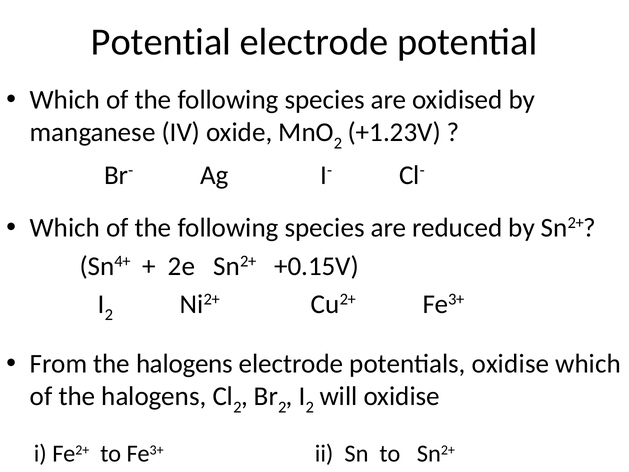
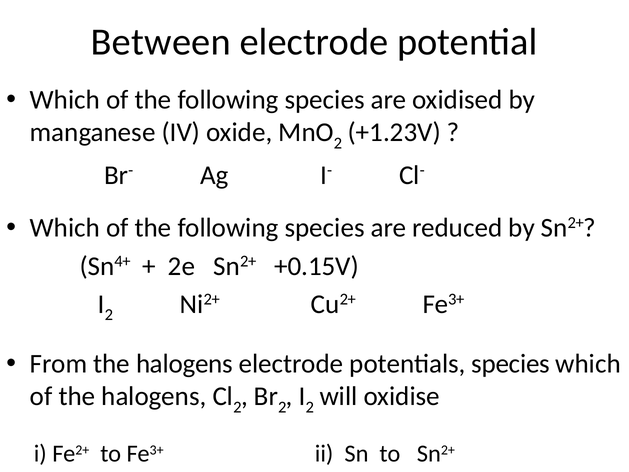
Potential at (161, 42): Potential -> Between
potentials oxidise: oxidise -> species
